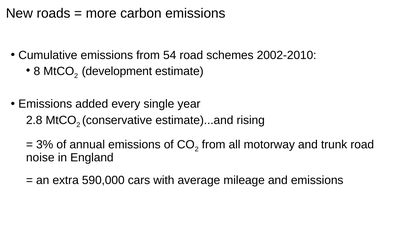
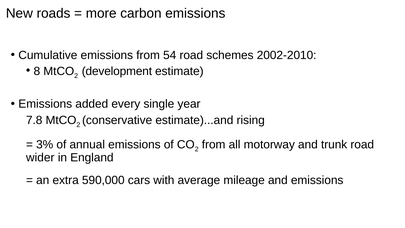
2.8: 2.8 -> 7.8
noise: noise -> wider
